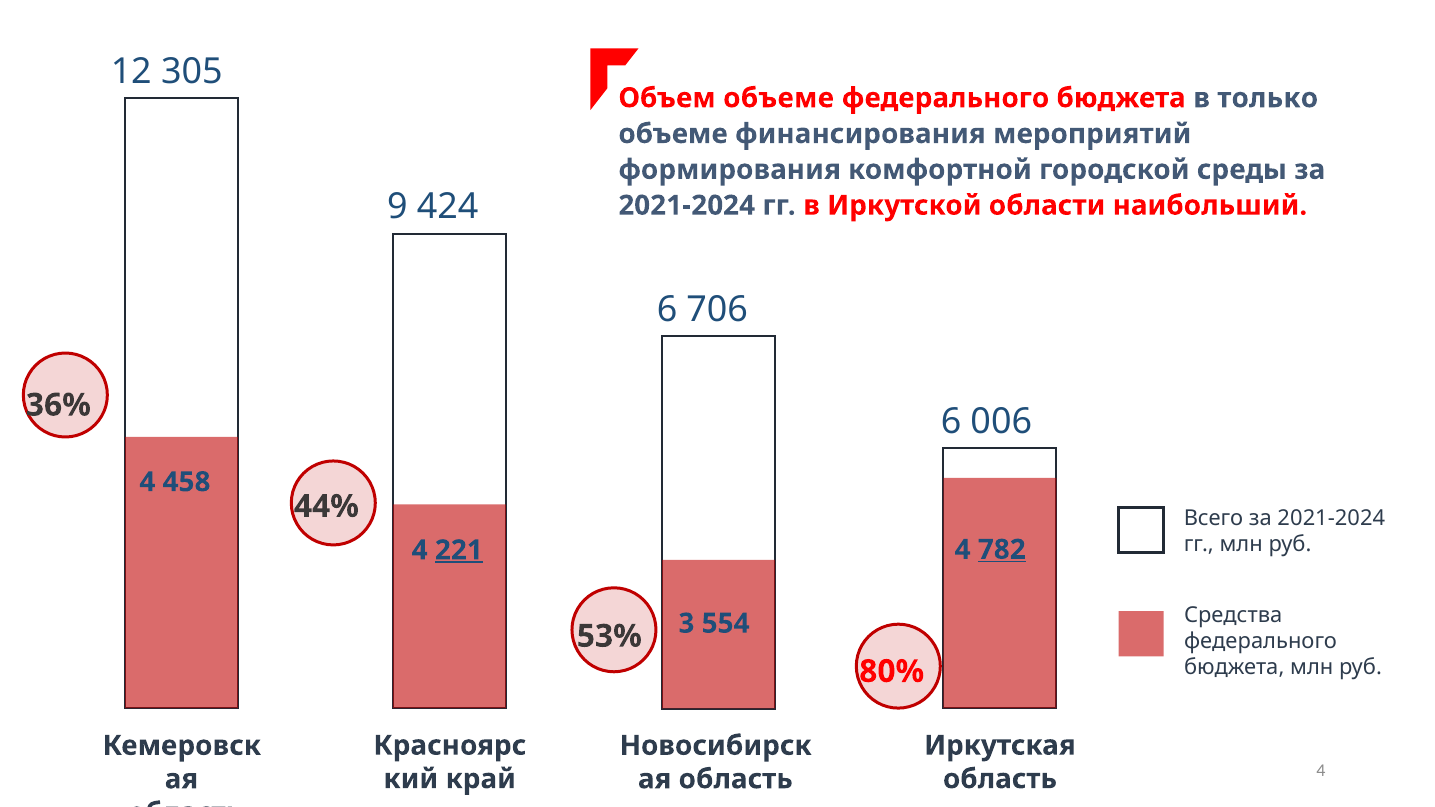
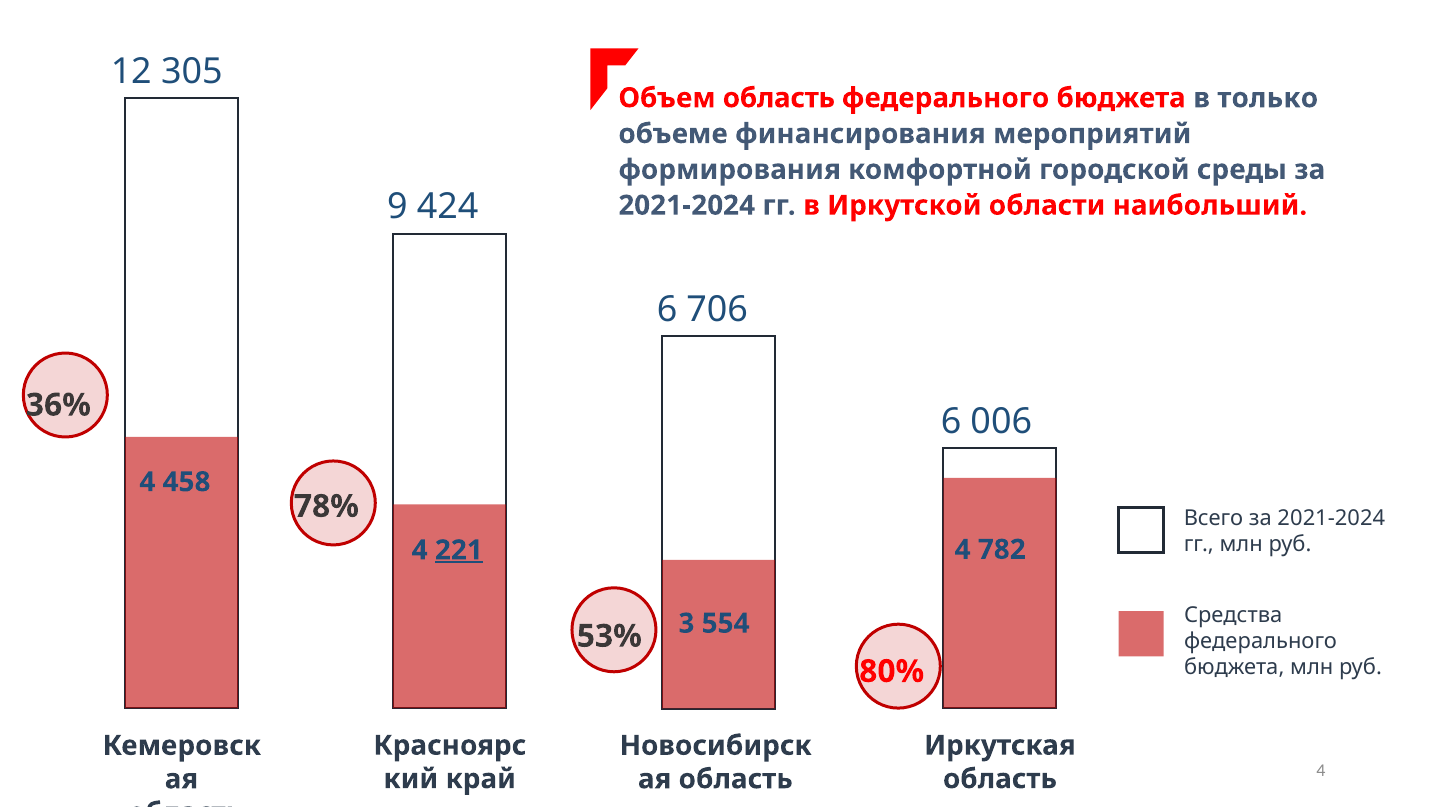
Объем объеме: объеме -> область
44%: 44% -> 78%
782 underline: present -> none
